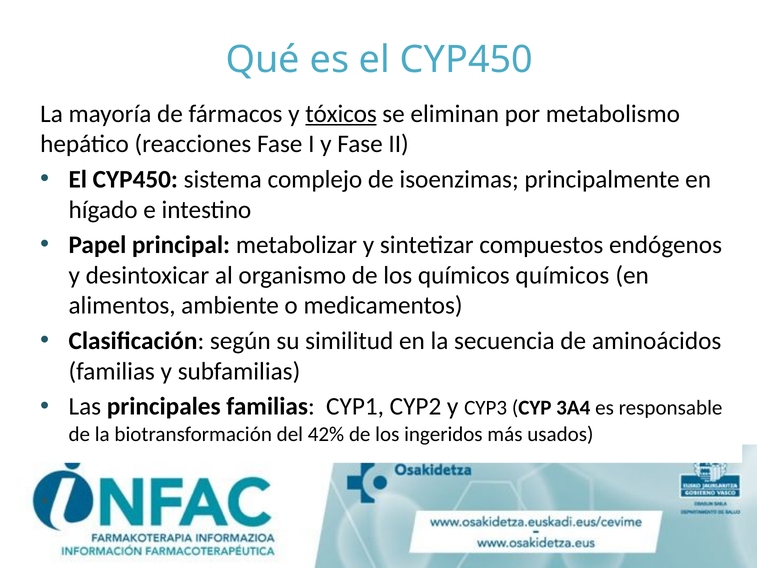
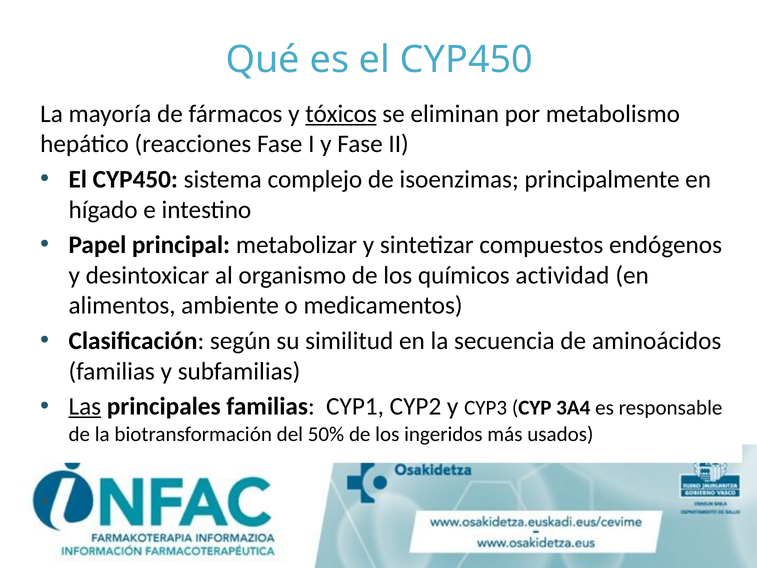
químicos químicos: químicos -> actividad
Las underline: none -> present
42%: 42% -> 50%
